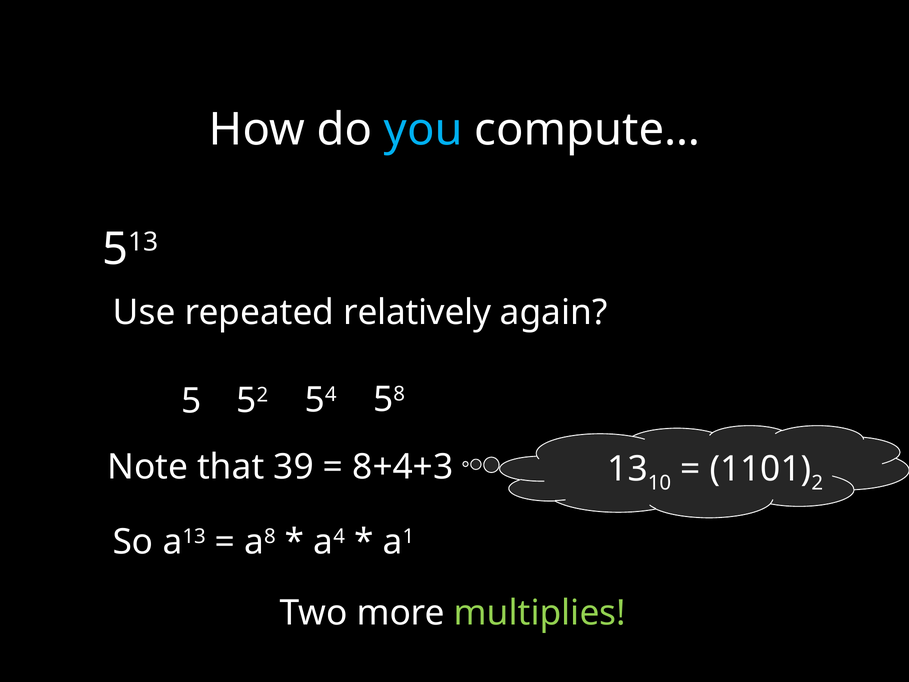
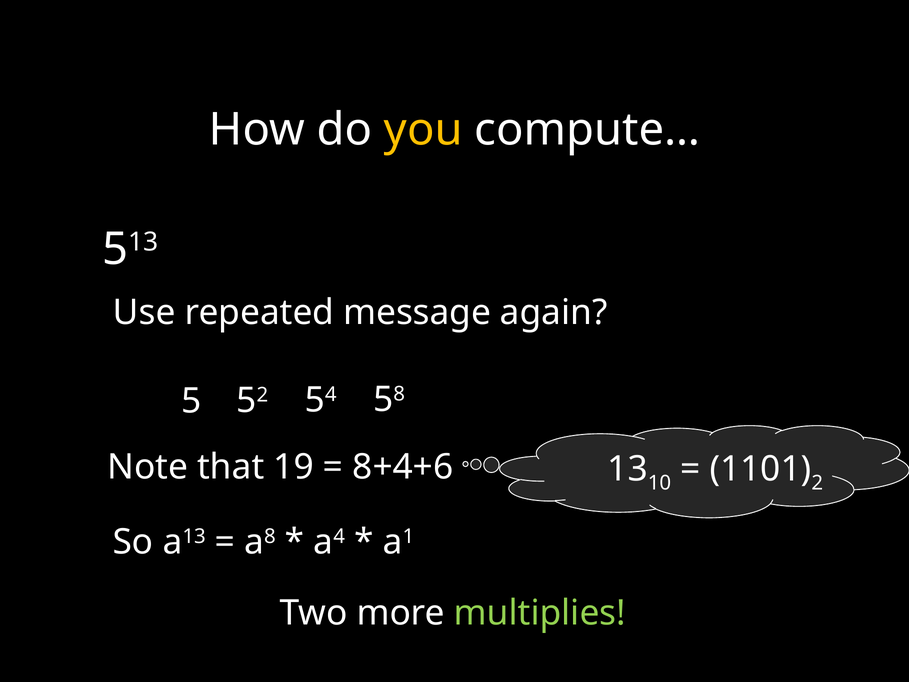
you colour: light blue -> yellow
relatively: relatively -> message
39: 39 -> 19
8+4+3: 8+4+3 -> 8+4+6
